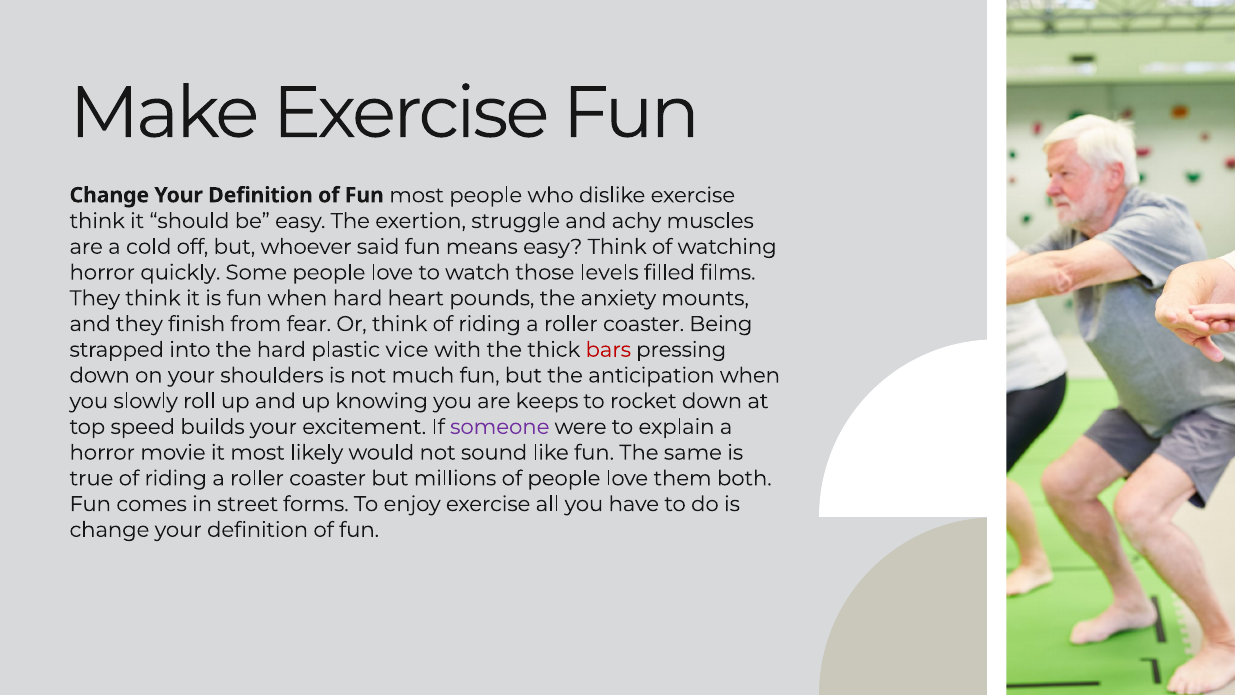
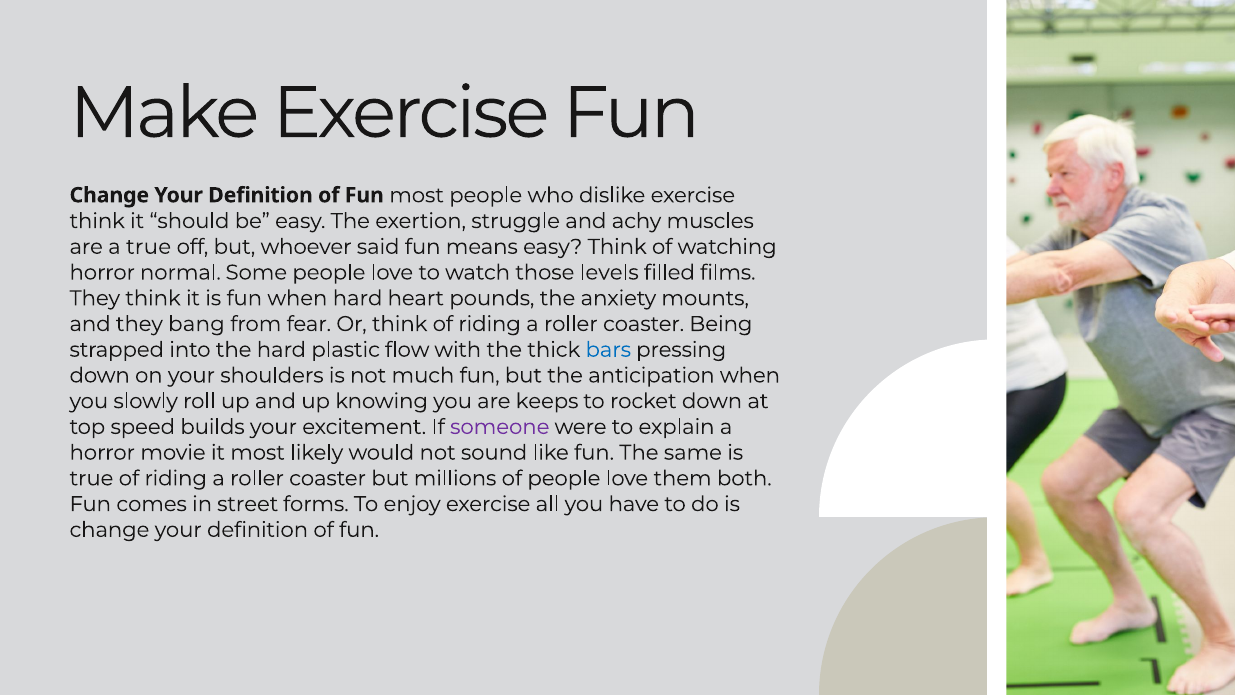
a cold: cold -> true
quickly: quickly -> normal
finish: finish -> bang
vice: vice -> flow
bars colour: red -> blue
